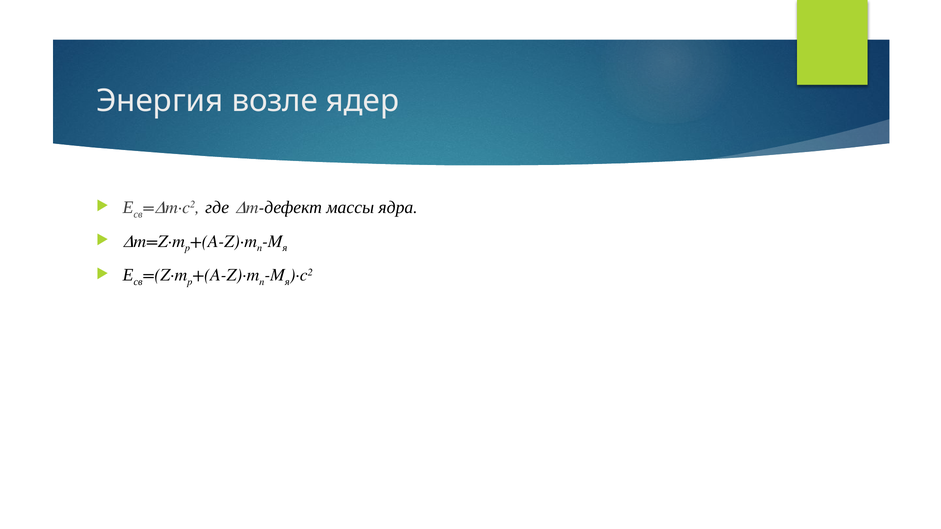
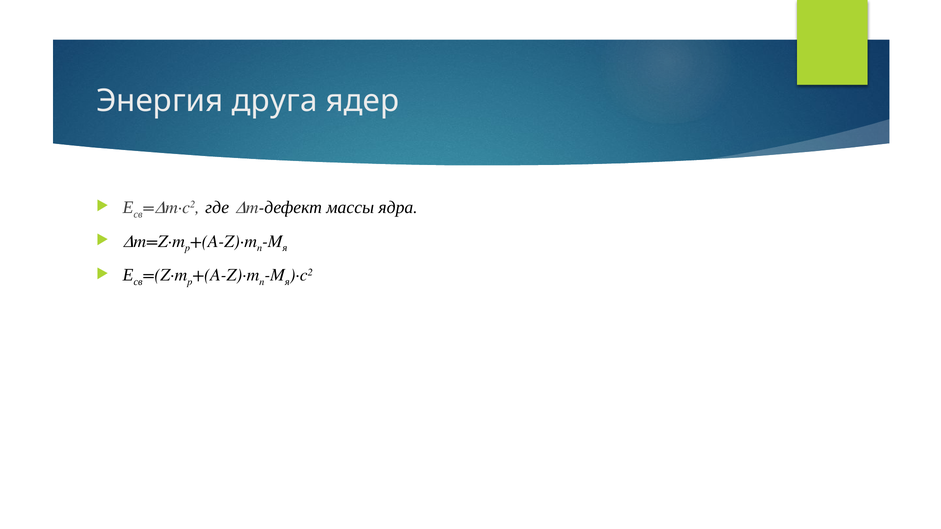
возле: возле -> друга
